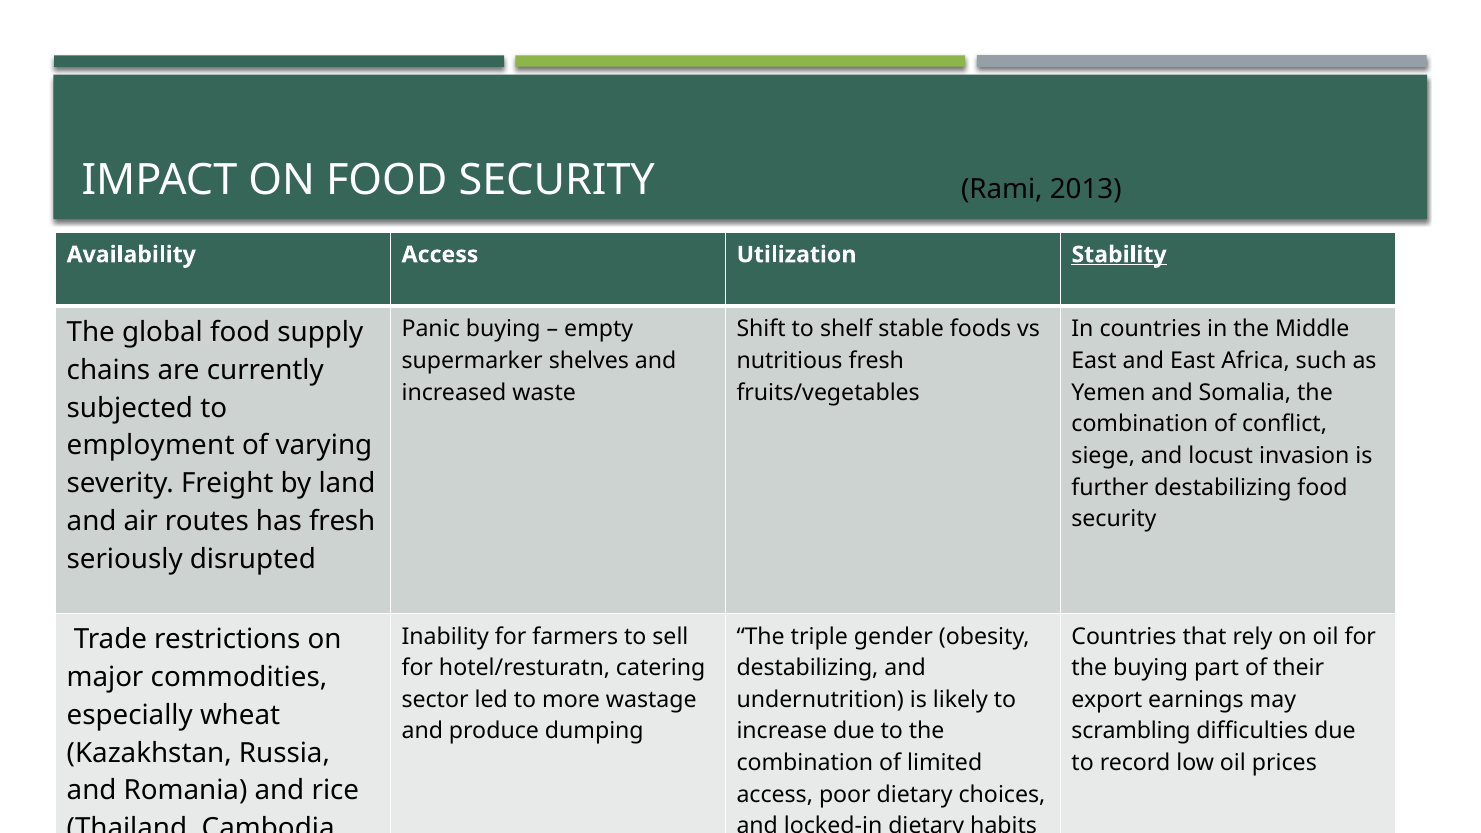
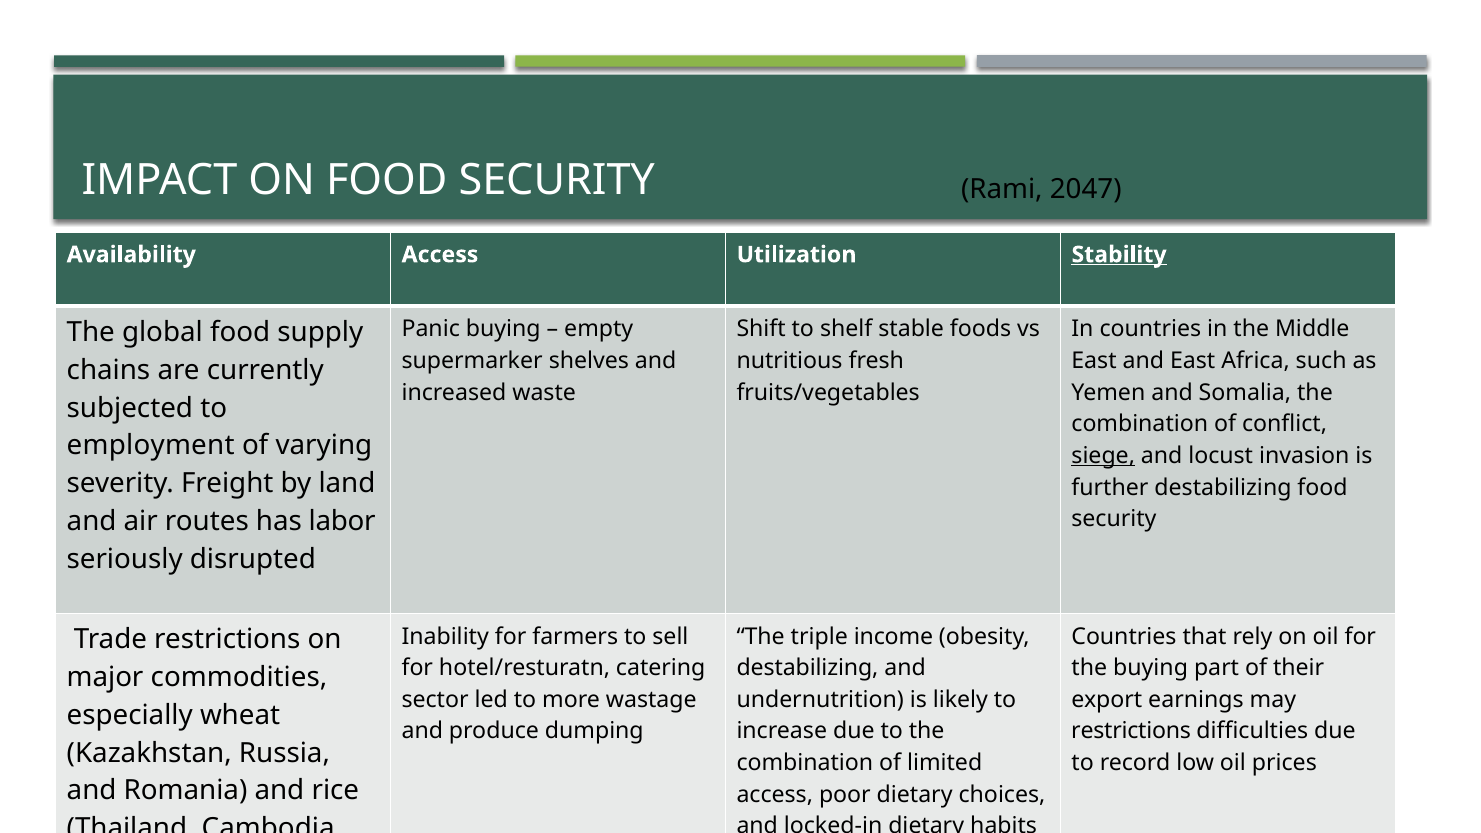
2013: 2013 -> 2047
siege underline: none -> present
has fresh: fresh -> labor
triple gender: gender -> income
scrambling at (1131, 731): scrambling -> restrictions
